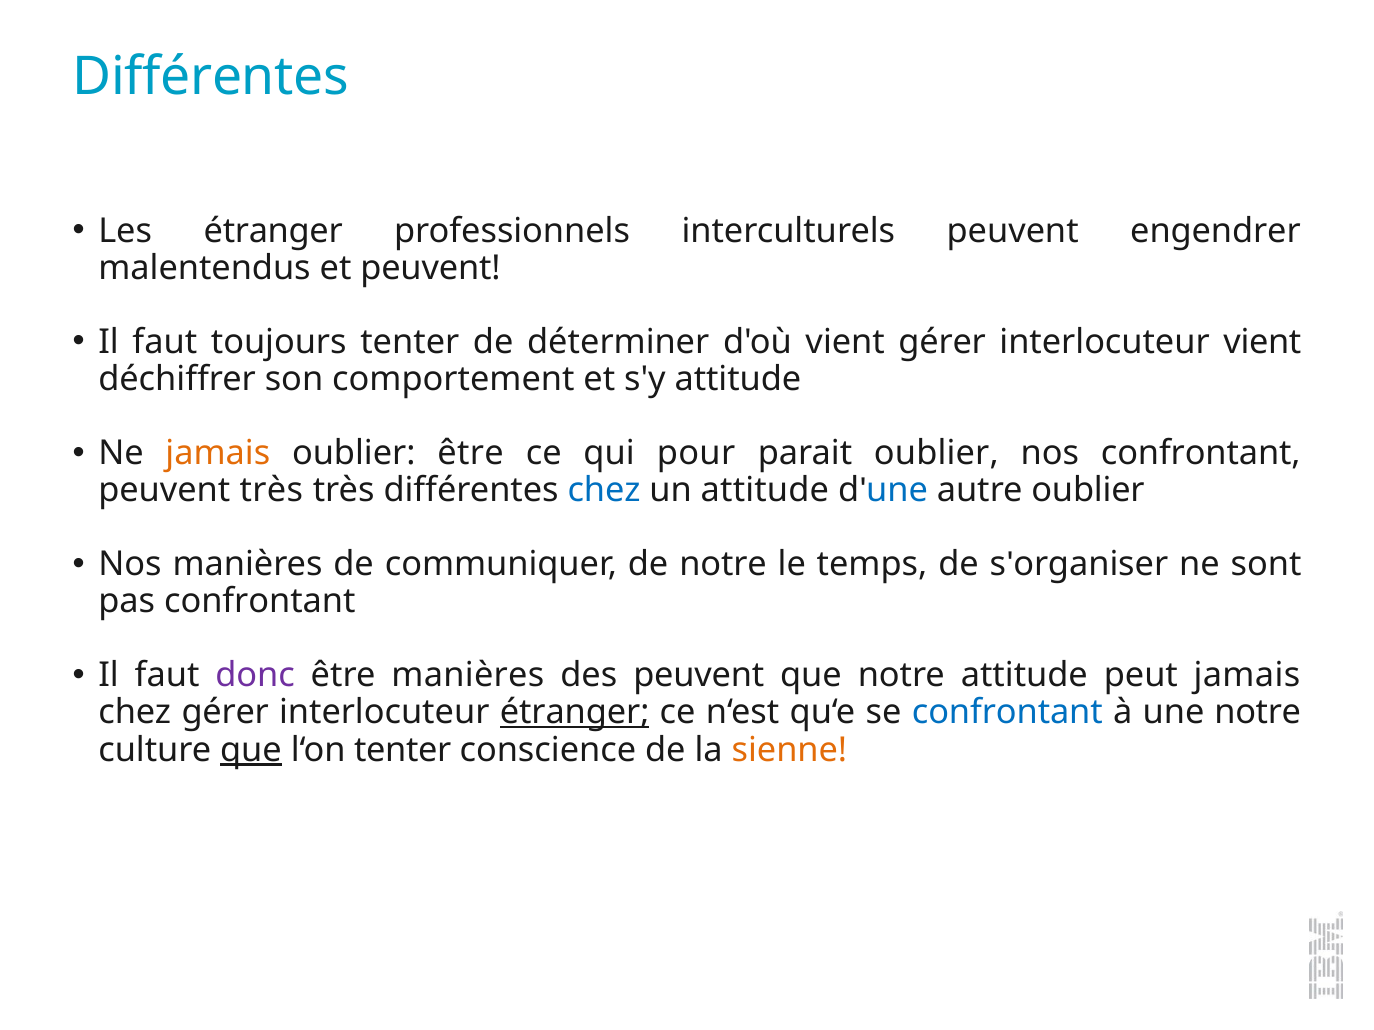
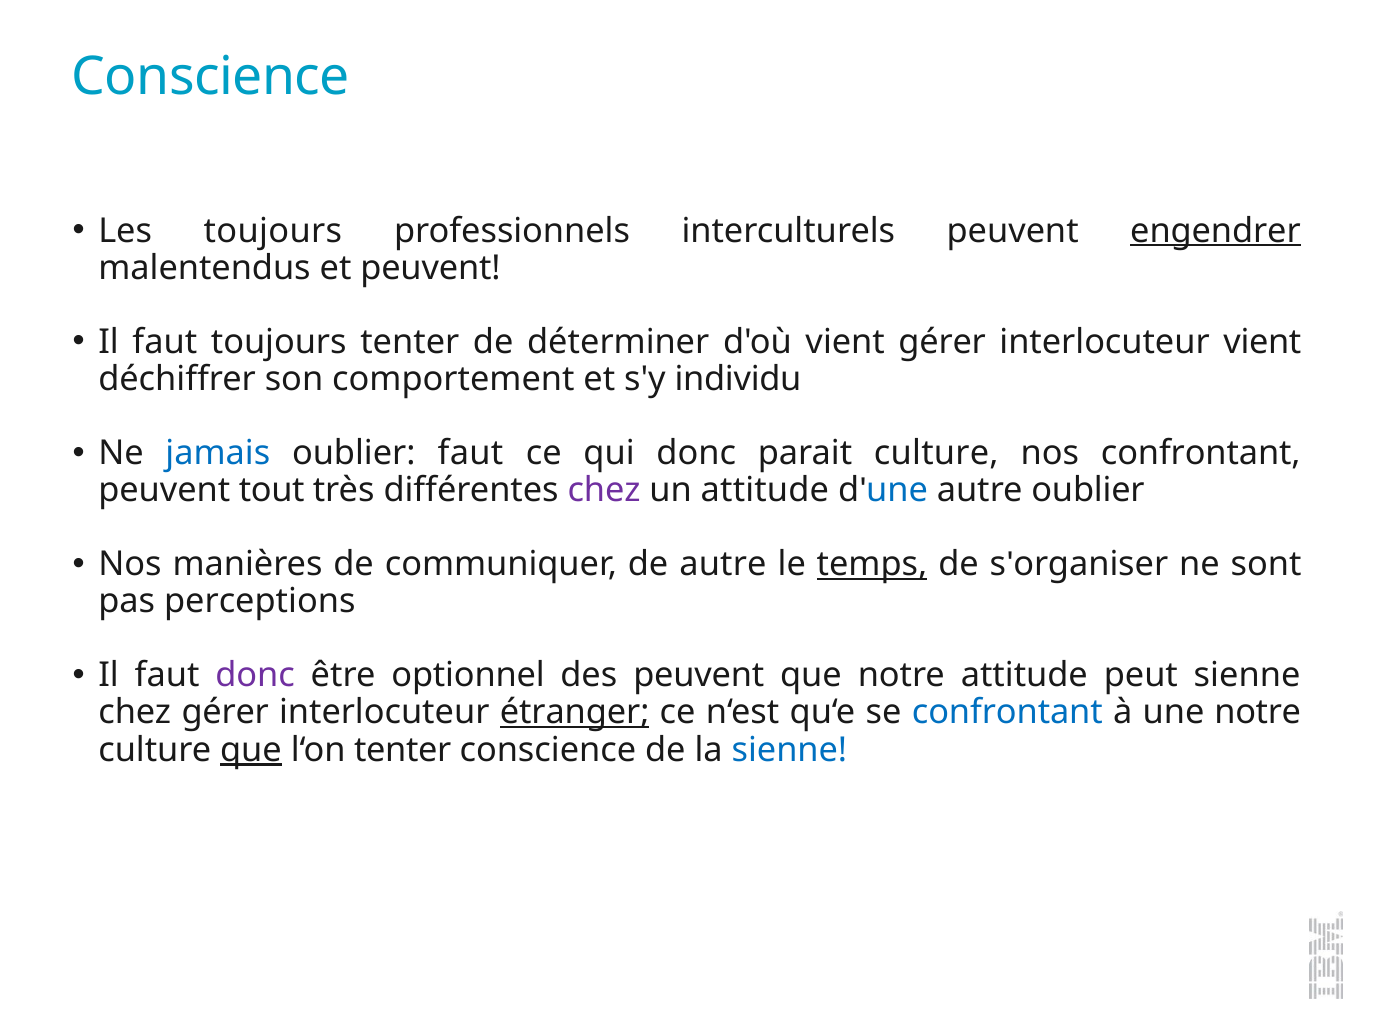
Différentes at (211, 76): Différentes -> Conscience
Les étranger: étranger -> toujours
engendrer underline: none -> present
s'y attitude: attitude -> individu
jamais at (218, 453) colour: orange -> blue
oublier être: être -> faut
qui pour: pour -> donc
parait oublier: oublier -> culture
peuvent très: très -> tout
chez at (604, 490) colour: blue -> purple
de notre: notre -> autre
temps underline: none -> present
pas confrontant: confrontant -> perceptions
être manières: manières -> optionnel
peut jamais: jamais -> sienne
sienne at (789, 750) colour: orange -> blue
